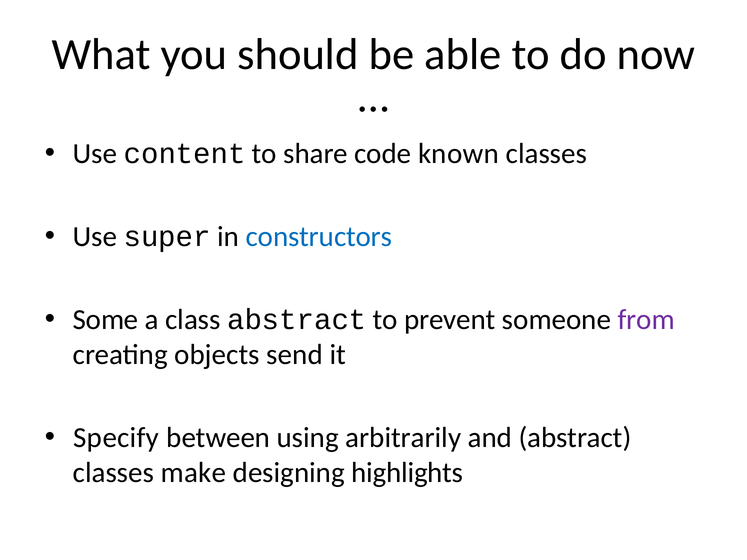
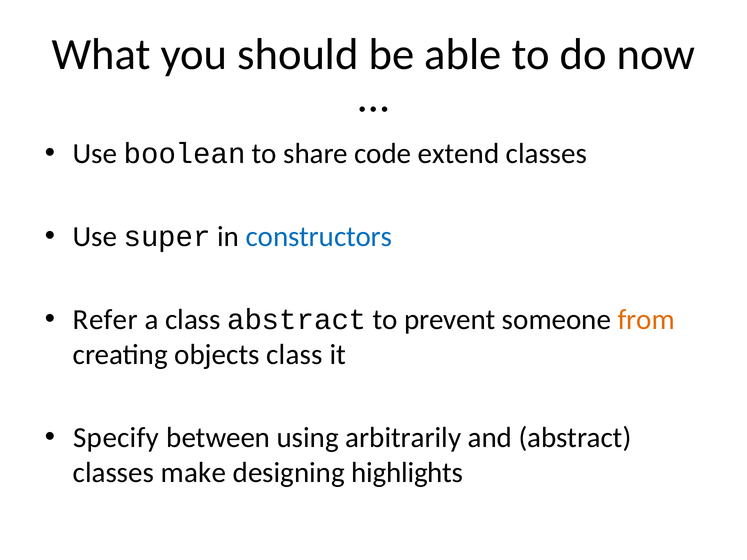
content: content -> boolean
known: known -> extend
Some: Some -> Refer
from colour: purple -> orange
objects send: send -> class
